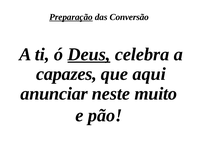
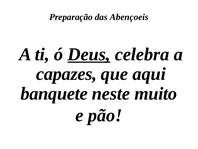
Preparação underline: present -> none
Conversão: Conversão -> Abençoeis
anunciar: anunciar -> banquete
